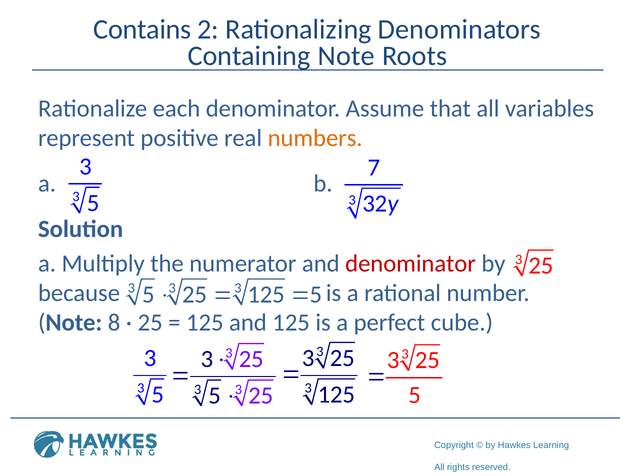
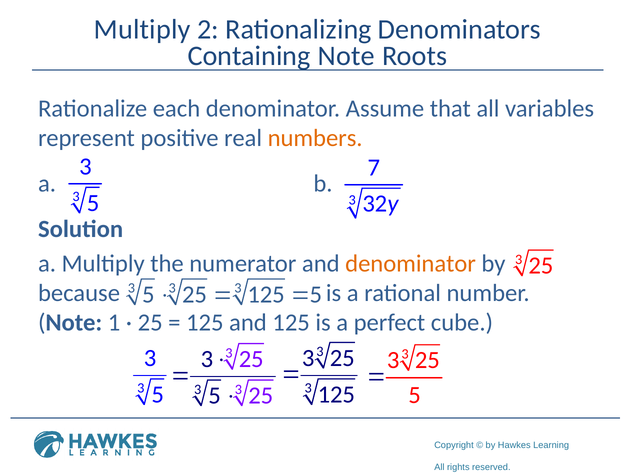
Contains at (142, 29): Contains -> Multiply
denominator at (411, 264) colour: red -> orange
8: 8 -> 1
